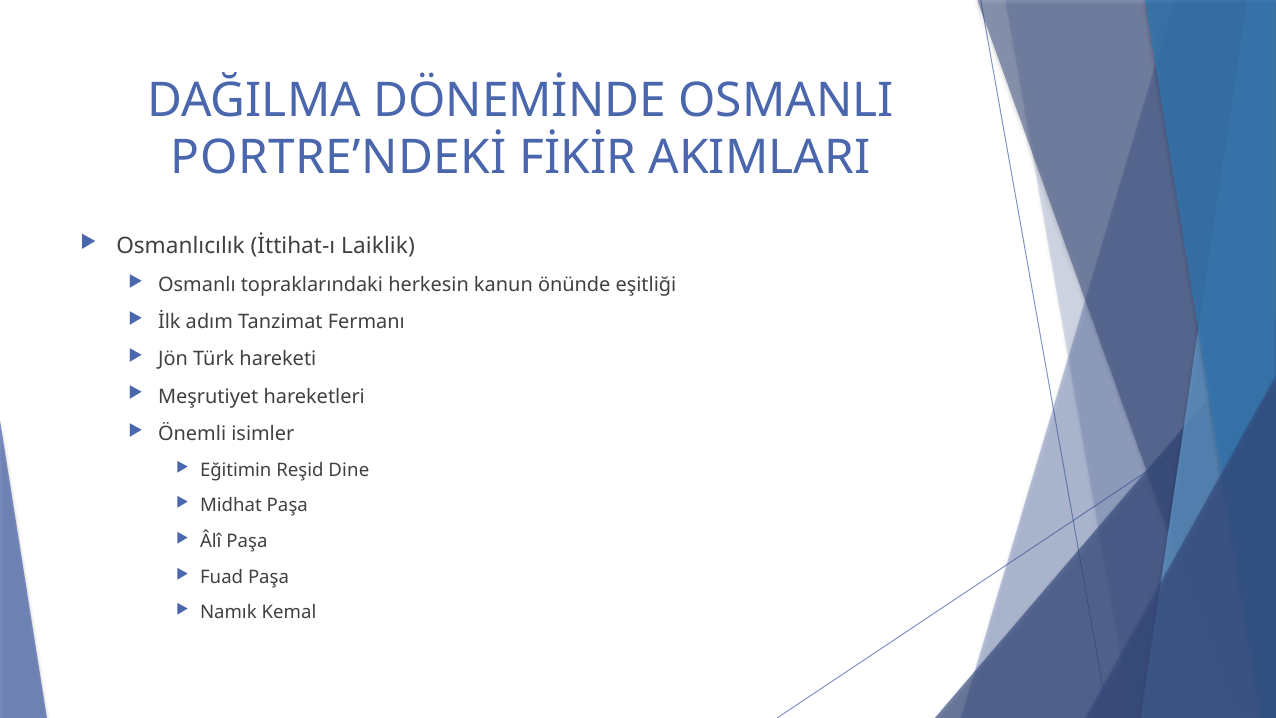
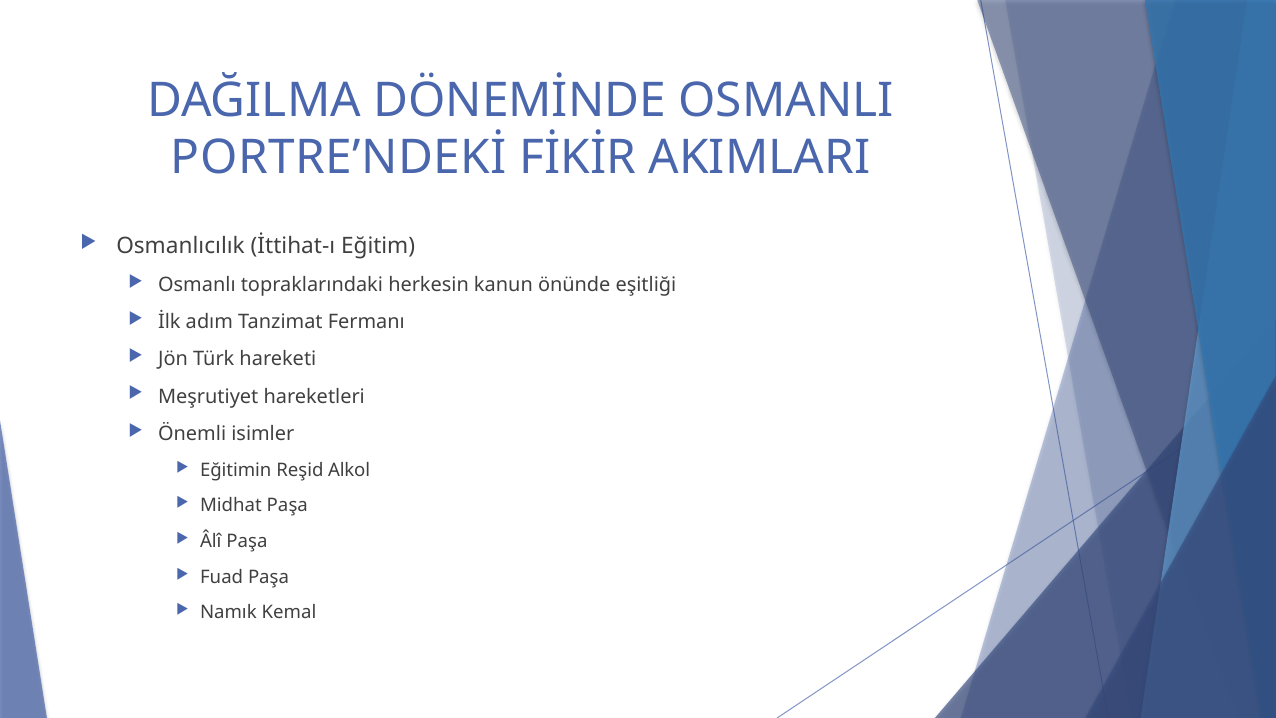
Laiklik: Laiklik -> Eğitim
Dine: Dine -> Alkol
